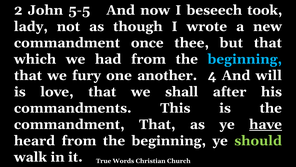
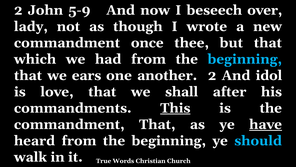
5-5: 5-5 -> 5-9
took: took -> over
fury: fury -> ears
another 4: 4 -> 2
will: will -> idol
This underline: none -> present
should colour: light green -> light blue
